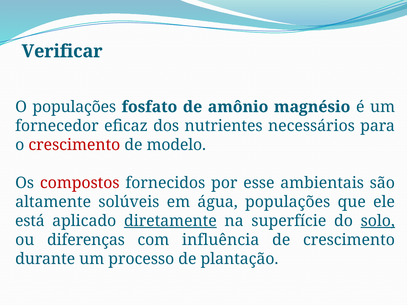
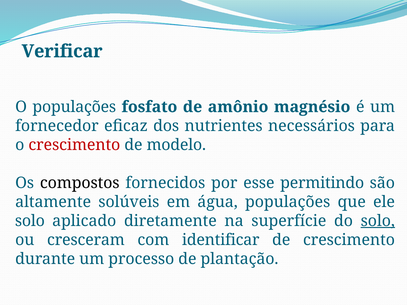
compostos colour: red -> black
ambientais: ambientais -> permitindo
está at (30, 221): está -> solo
diretamente underline: present -> none
diferenças: diferenças -> cresceram
influência: influência -> identificar
